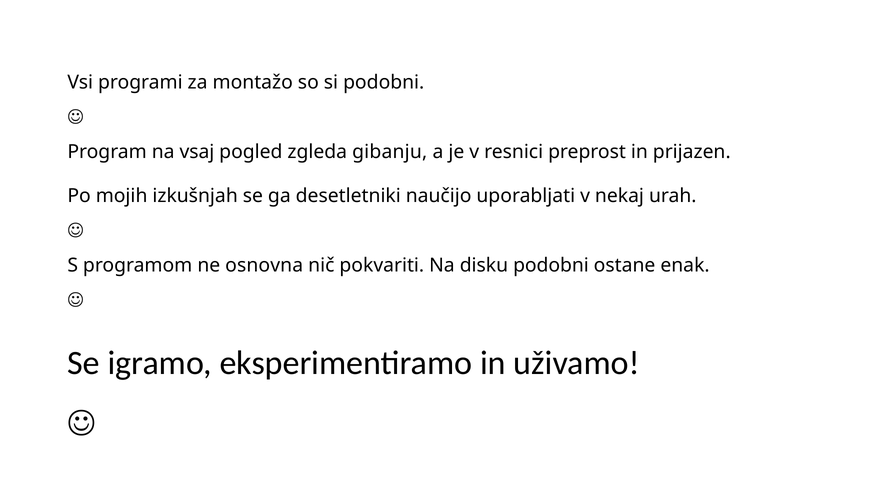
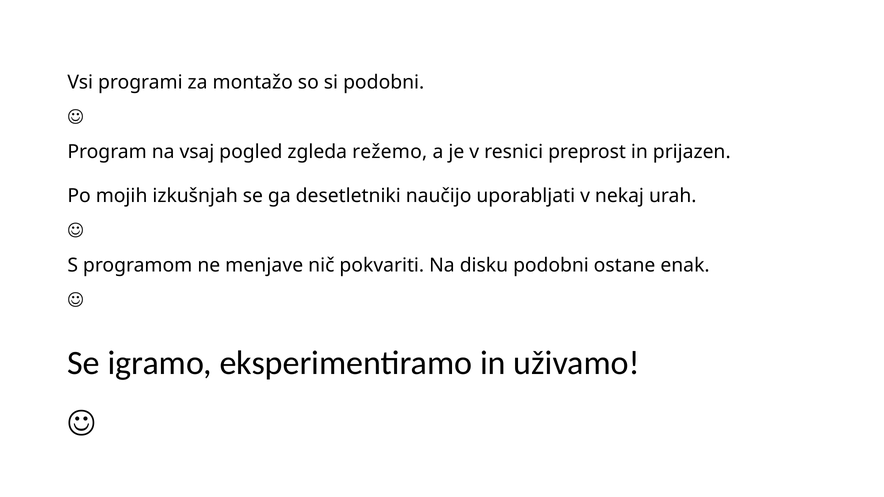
gibanju: gibanju -> režemo
osnovna: osnovna -> menjave
